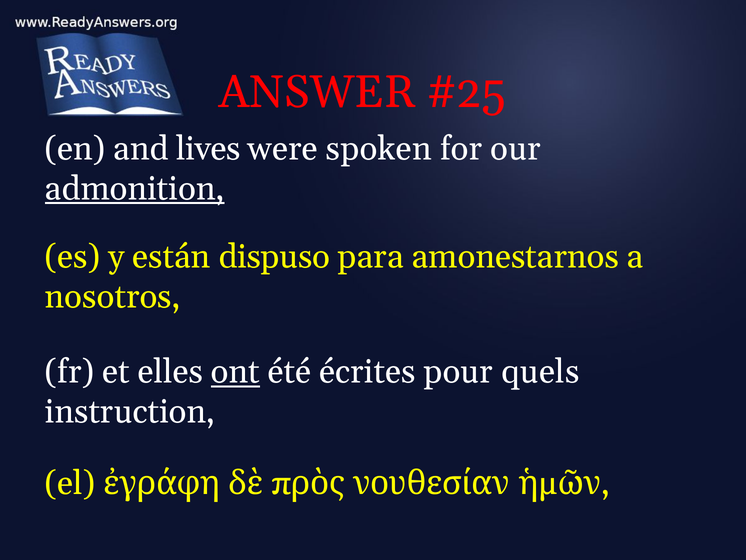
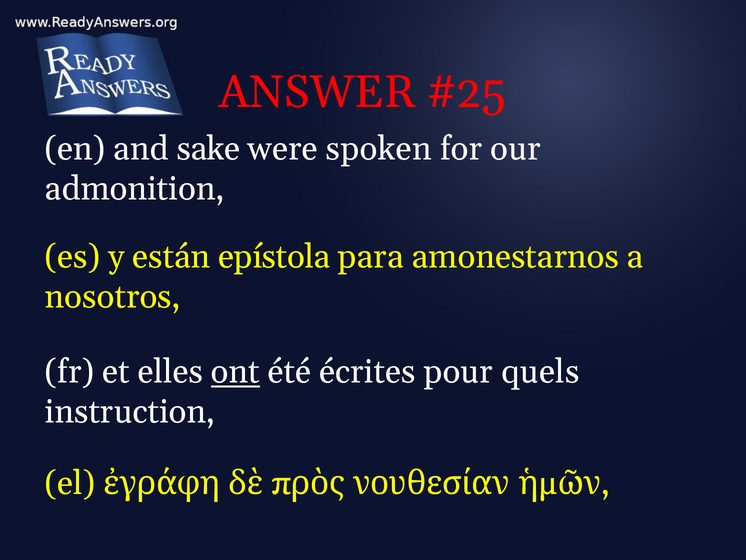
lives: lives -> sake
admonition underline: present -> none
dispuso: dispuso -> epístola
